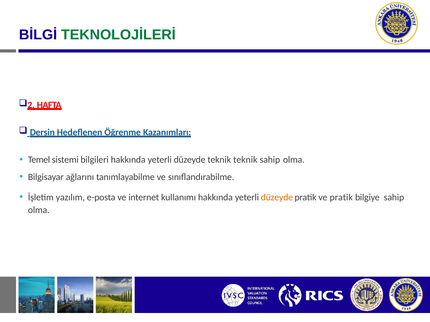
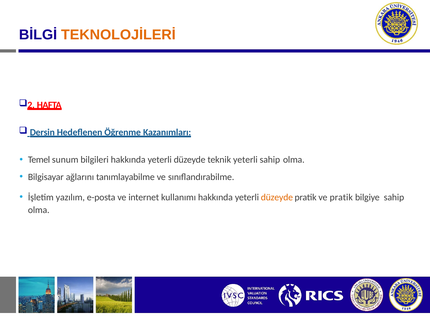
TEKNOLOJİLERİ colour: green -> orange
sistemi: sistemi -> sunum
teknik teknik: teknik -> yeterli
